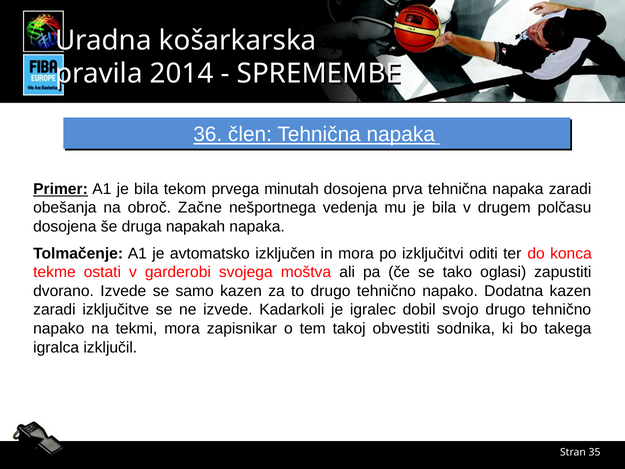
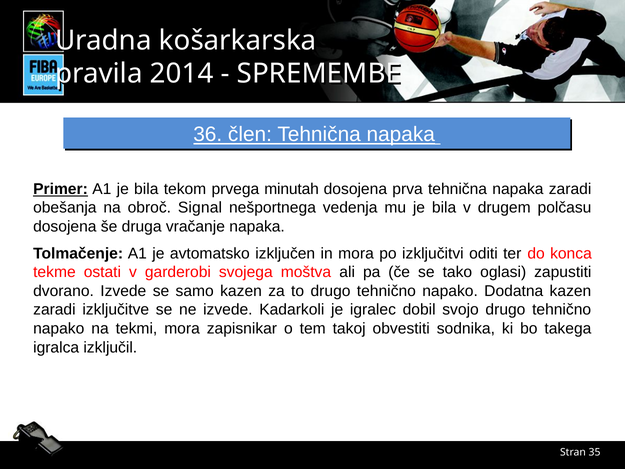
Začne: Začne -> Signal
napakah: napakah -> vračanje
